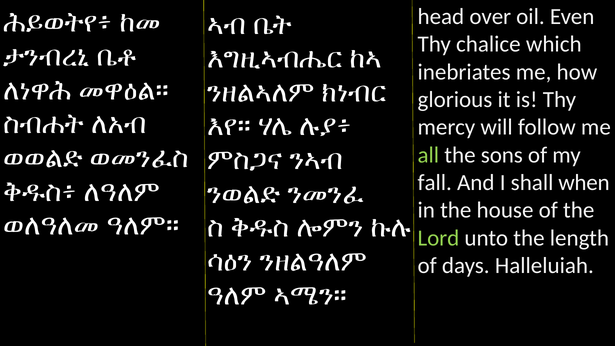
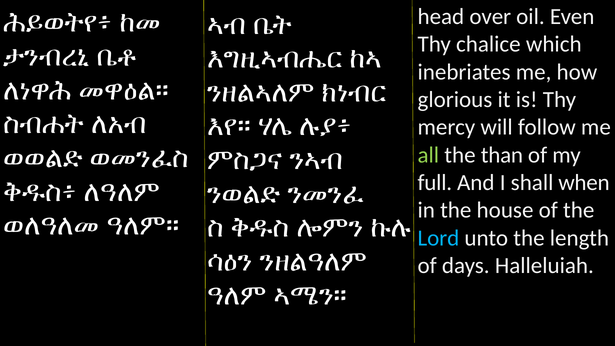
sons: sons -> than
fall: fall -> full
Lord colour: light green -> light blue
